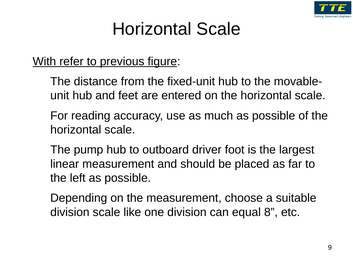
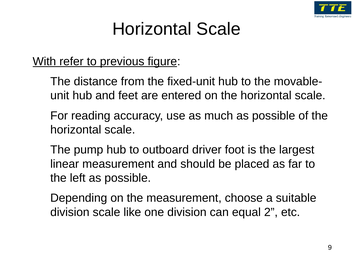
8: 8 -> 2
